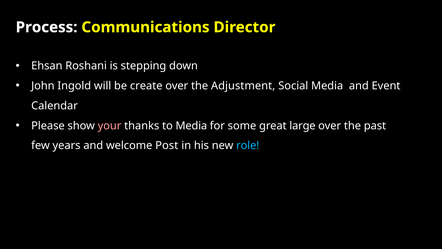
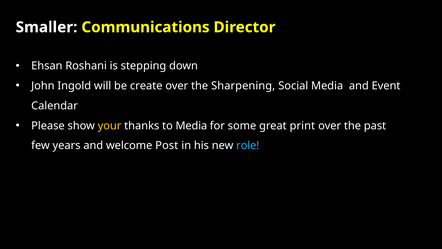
Process: Process -> Smaller
Adjustment: Adjustment -> Sharpening
your colour: pink -> yellow
large: large -> print
